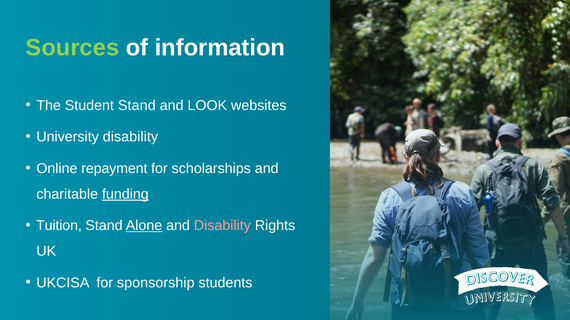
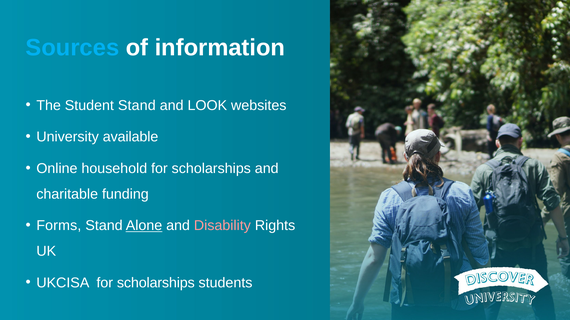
Sources colour: light green -> light blue
University disability: disability -> available
repayment: repayment -> household
funding underline: present -> none
Tuition: Tuition -> Forms
UKCISA for sponsorship: sponsorship -> scholarships
